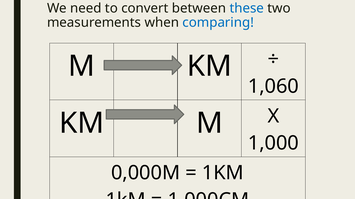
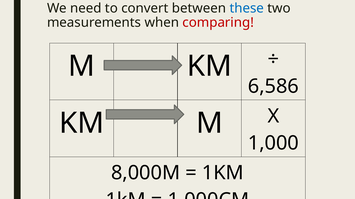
comparing colour: blue -> red
1,060: 1,060 -> 6,586
0,000M: 0,000M -> 8,000M
